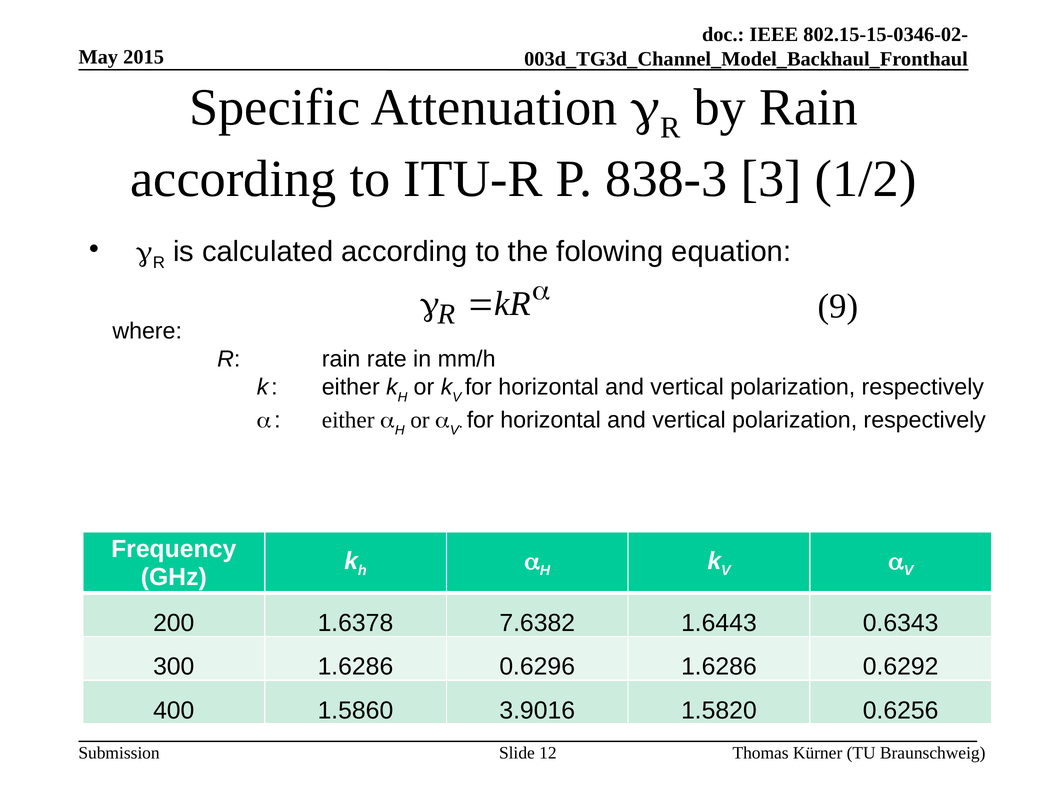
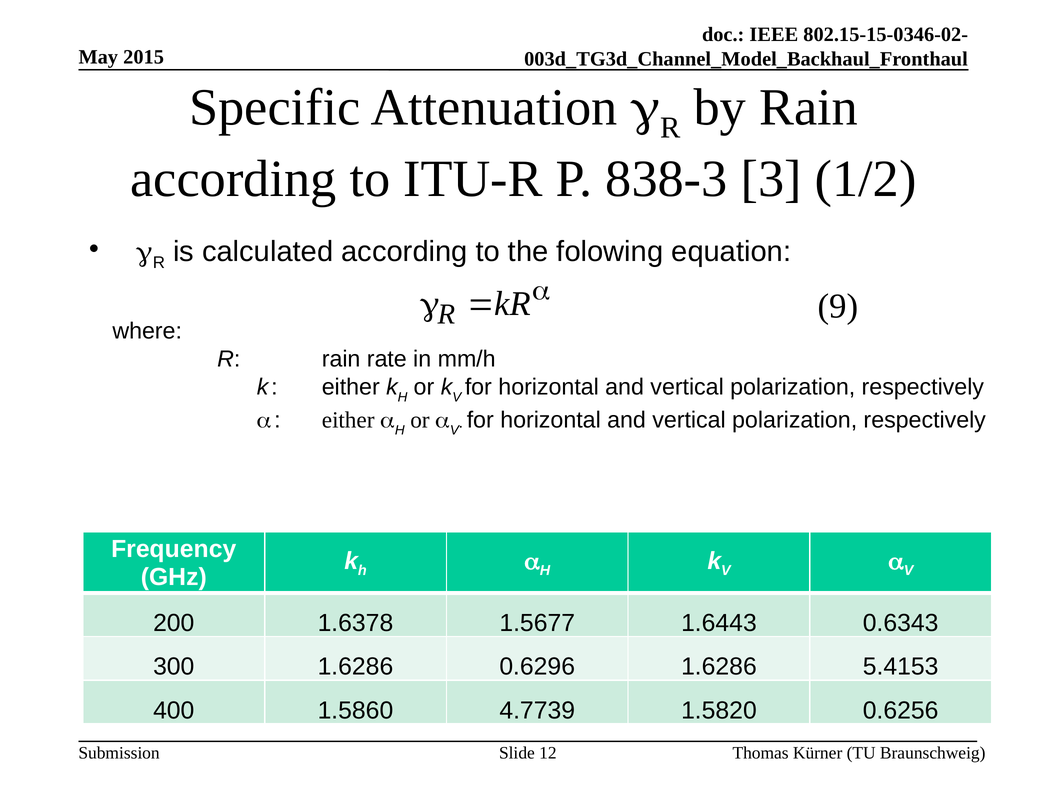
7.6382: 7.6382 -> 1.5677
0.6292: 0.6292 -> 5.4153
3.9016: 3.9016 -> 4.7739
